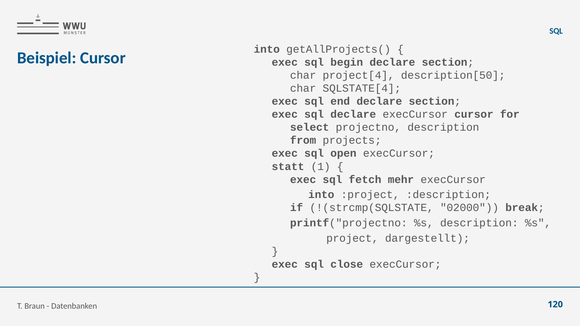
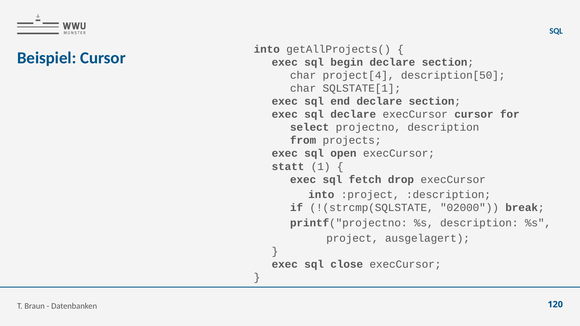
SQLSTATE[4: SQLSTATE[4 -> SQLSTATE[1
mehr: mehr -> drop
dargestellt: dargestellt -> ausgelagert
